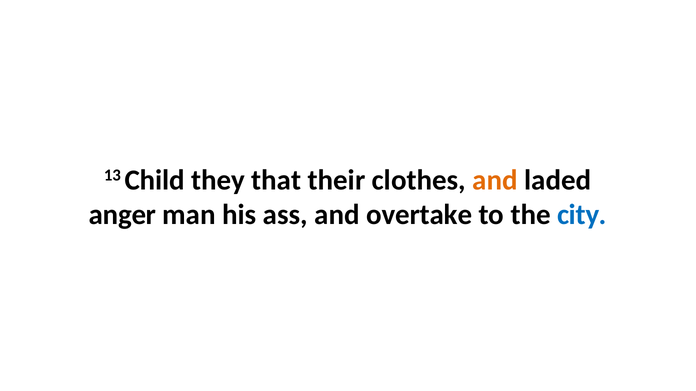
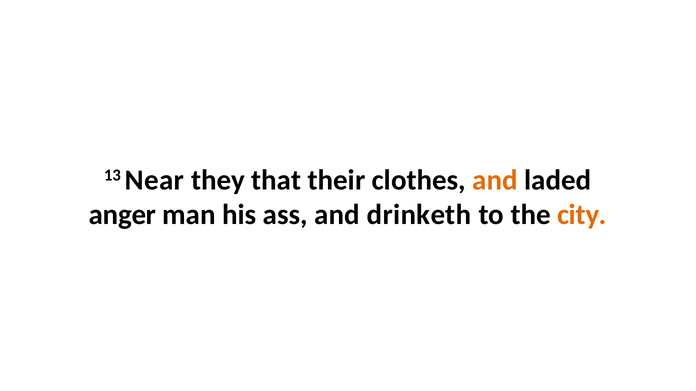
Child: Child -> Near
overtake: overtake -> drinketh
city colour: blue -> orange
